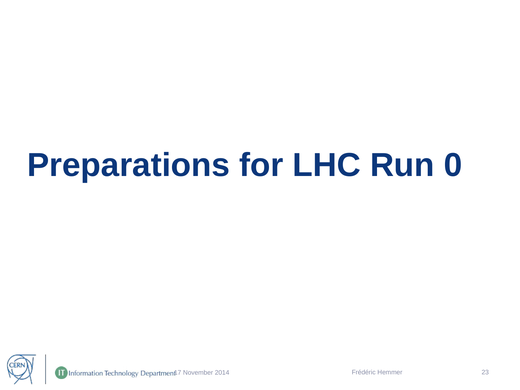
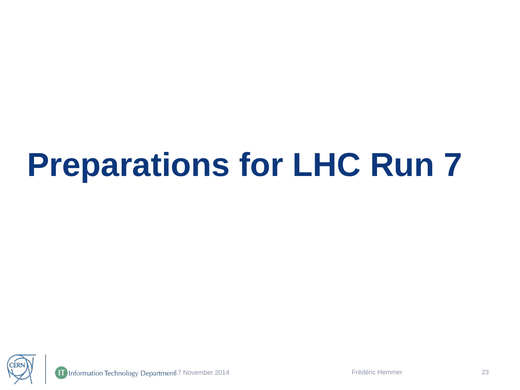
0: 0 -> 7
